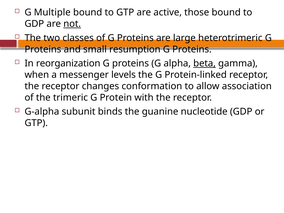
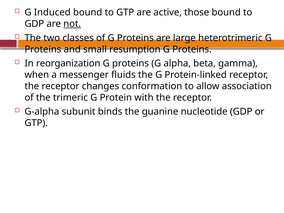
Multiple: Multiple -> Induced
beta underline: present -> none
levels: levels -> fluids
